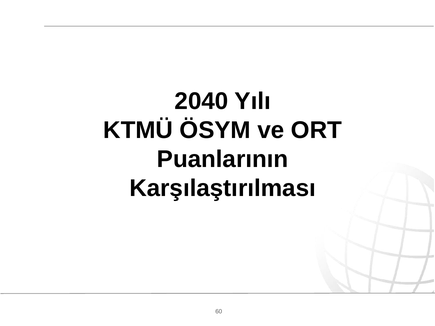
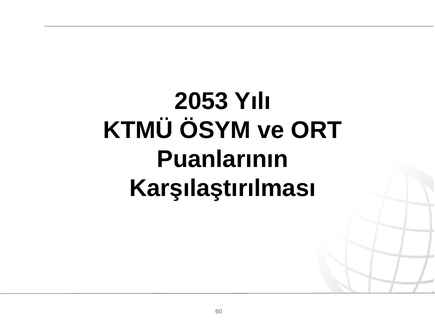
2040: 2040 -> 2053
